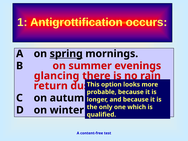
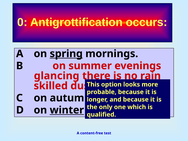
1: 1 -> 0
return: return -> skilled
winter underline: none -> present
